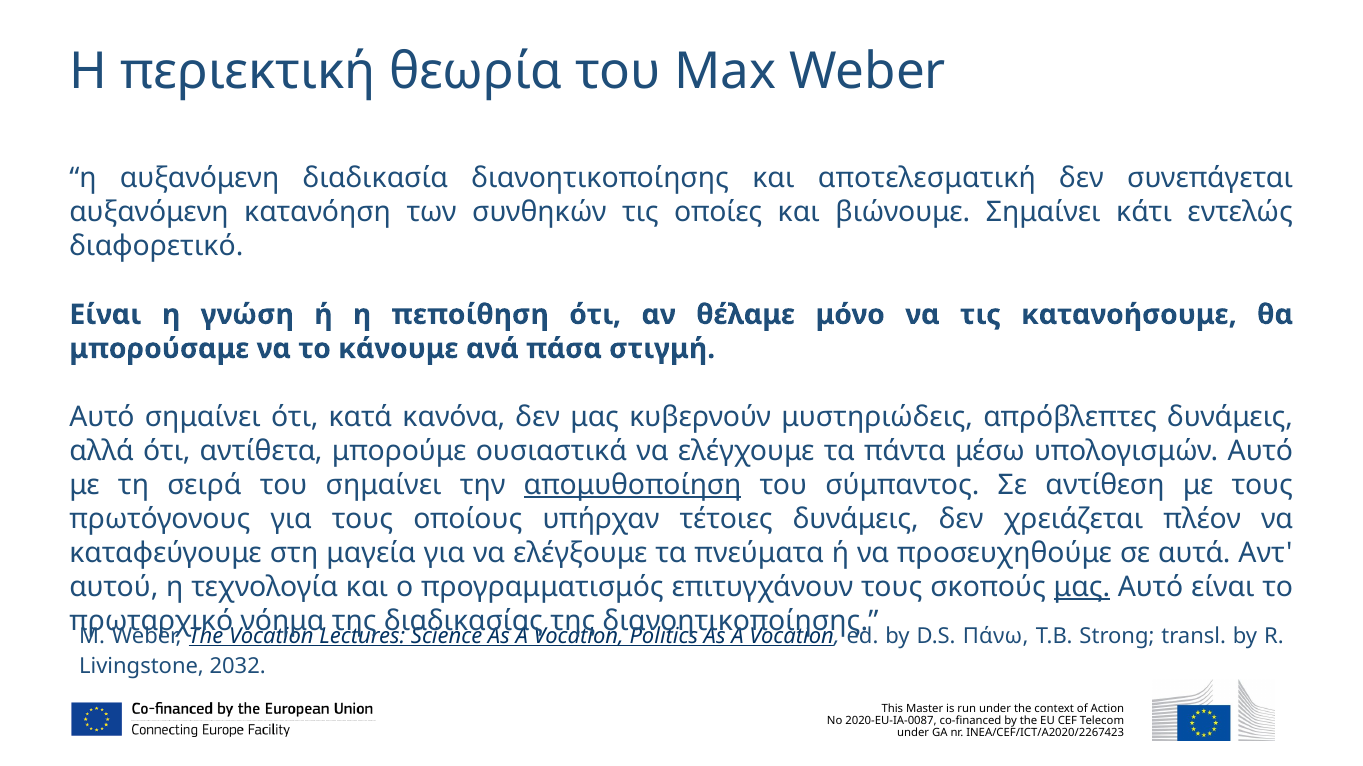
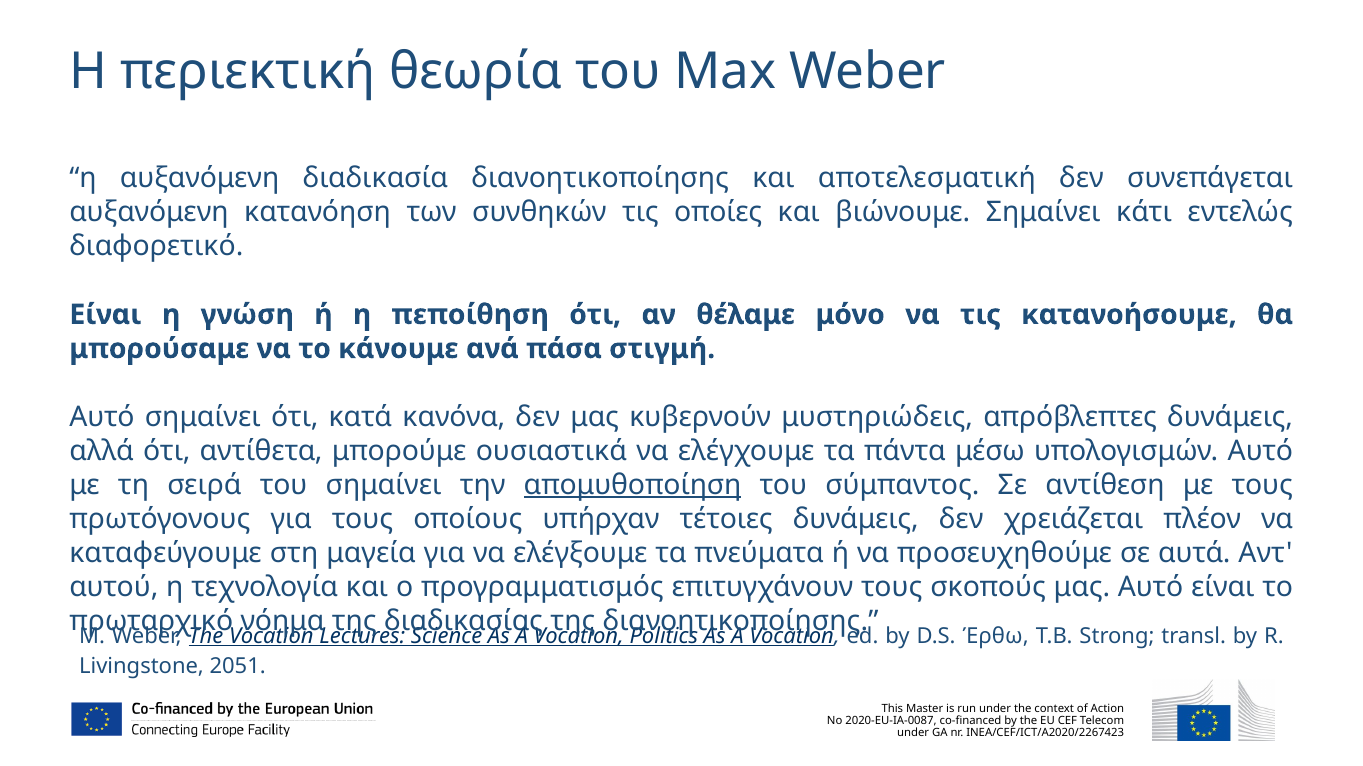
μας at (1082, 587) underline: present -> none
Πάνω: Πάνω -> Έρθω
2032: 2032 -> 2051
